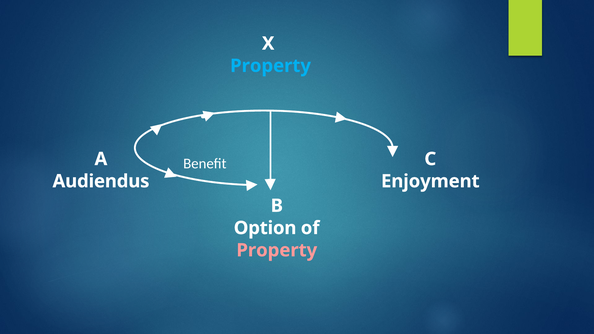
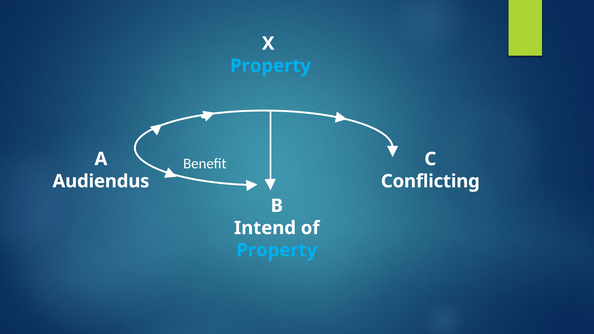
Enjoyment: Enjoyment -> Conflicting
Option: Option -> Intend
Property at (277, 250) colour: pink -> light blue
